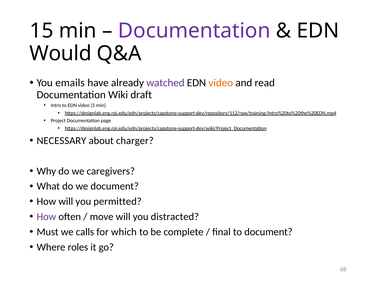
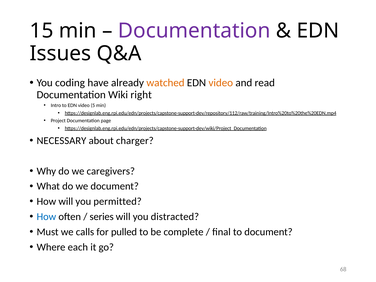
Would: Would -> Issues
emails: emails -> coding
watched colour: purple -> orange
draft: draft -> right
How at (46, 217) colour: purple -> blue
move: move -> series
which: which -> pulled
roles: roles -> each
